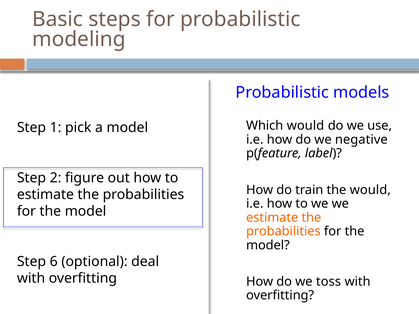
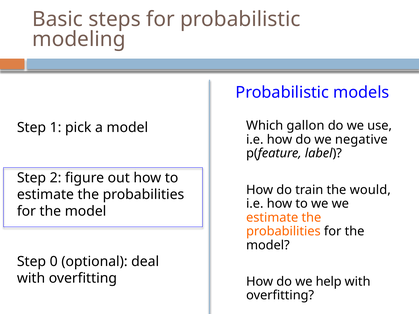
Which would: would -> gallon
6: 6 -> 0
toss: toss -> help
